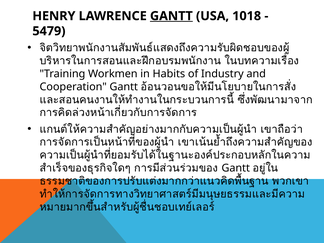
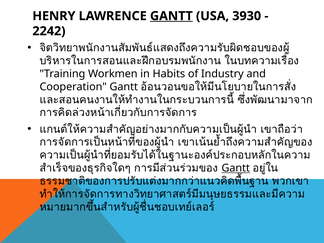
1018: 1018 -> 3930
5479: 5479 -> 2242
Gantt at (236, 168) underline: none -> present
